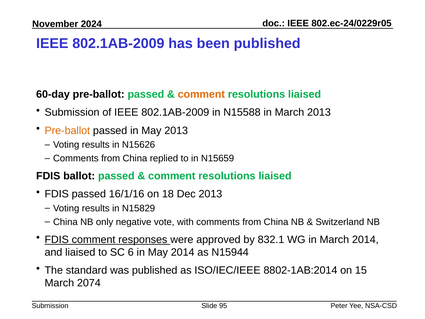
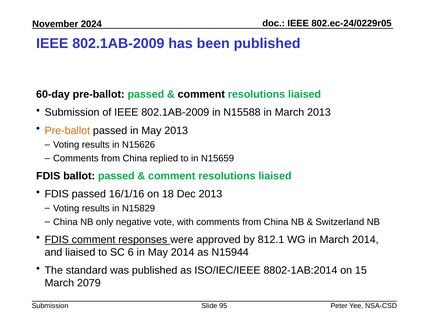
comment at (201, 94) colour: orange -> black
832.1: 832.1 -> 812.1
2074: 2074 -> 2079
